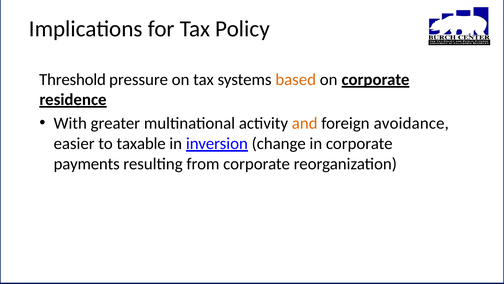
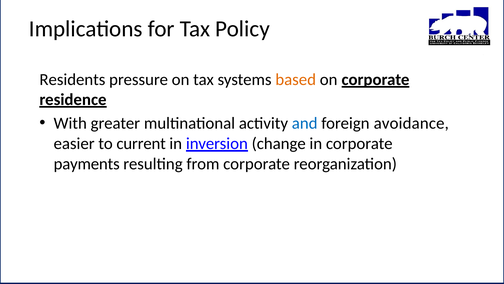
Threshold: Threshold -> Residents
and colour: orange -> blue
taxable: taxable -> current
